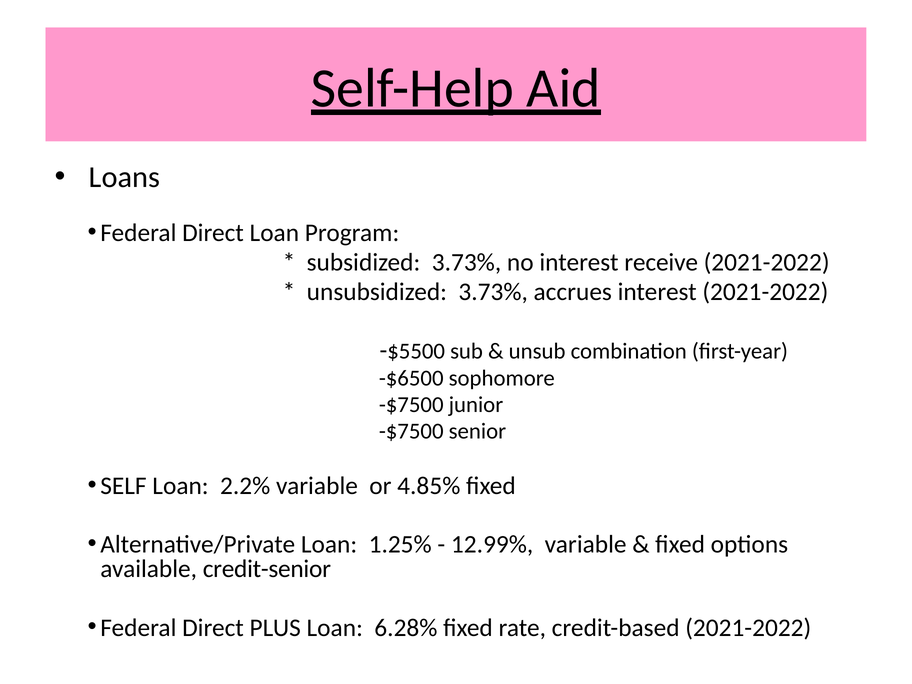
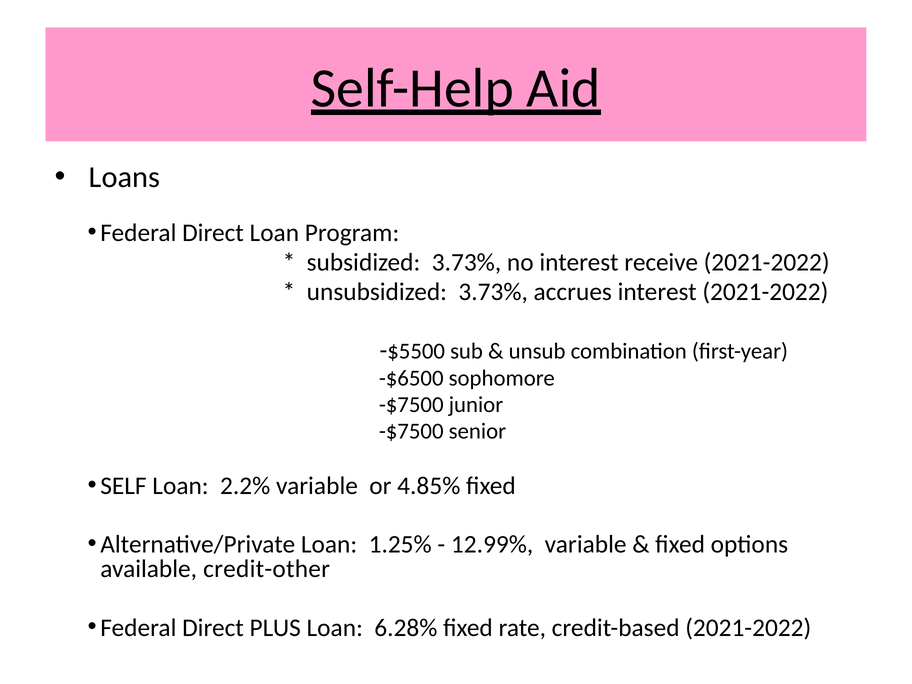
credit-senior: credit-senior -> credit-other
